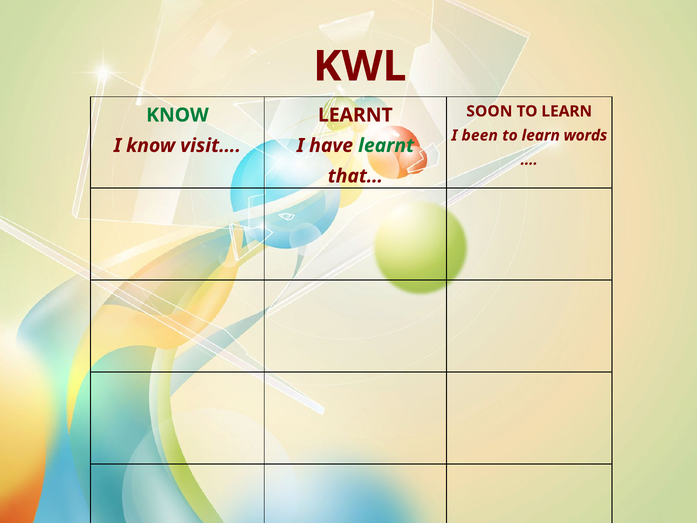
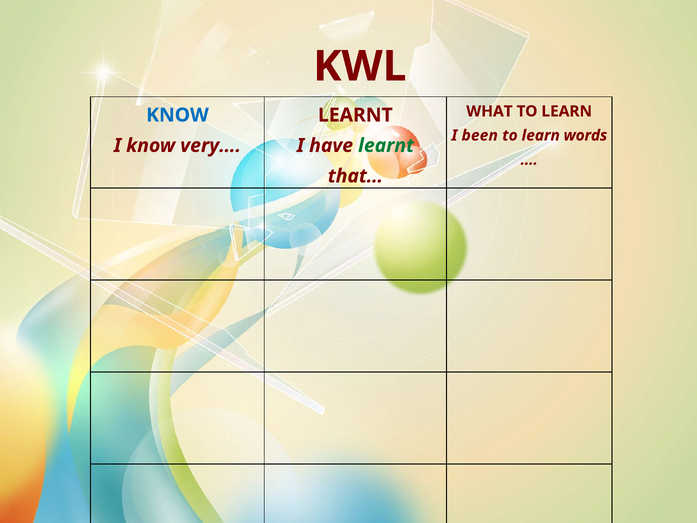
SOON: SOON -> WHAT
KNOW at (177, 115) colour: green -> blue
visit…: visit… -> very…
